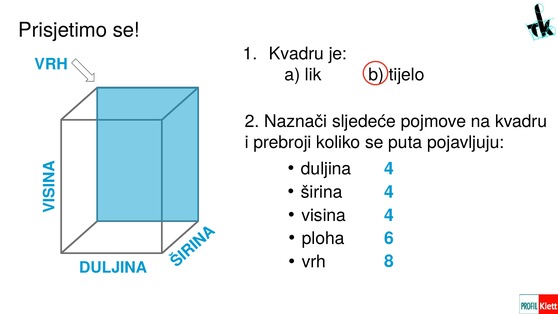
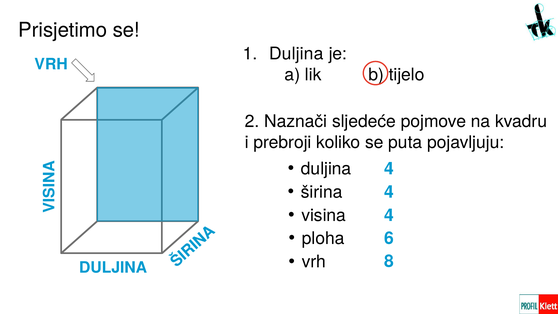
Kvadru at (296, 54): Kvadru -> Duljina
